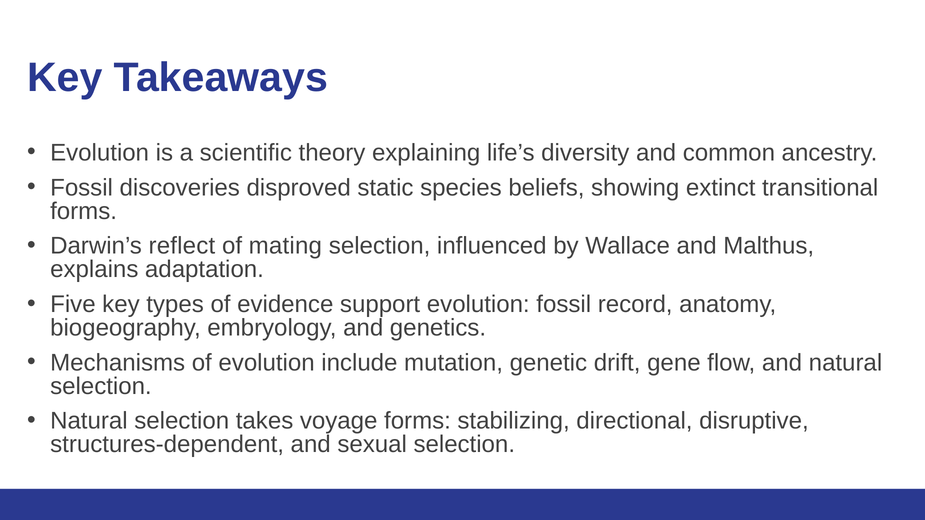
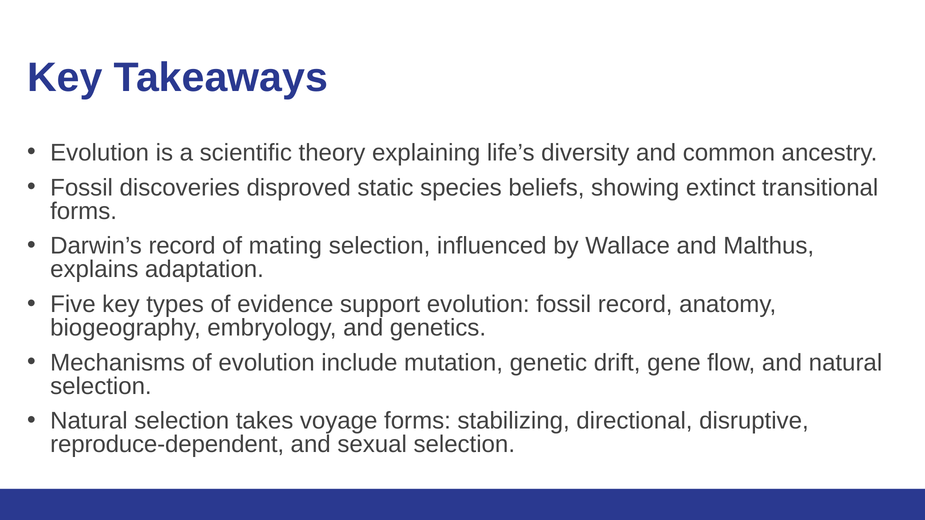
Darwin’s reflect: reflect -> record
structures-dependent: structures-dependent -> reproduce-dependent
